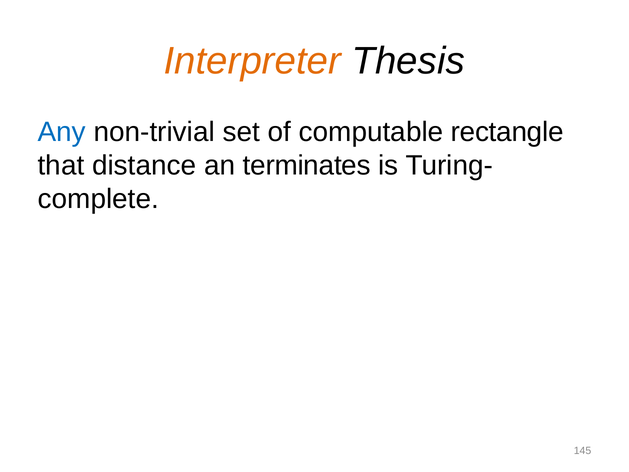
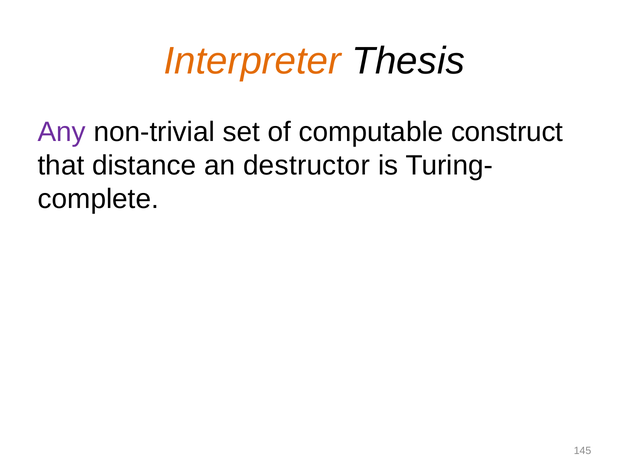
Any colour: blue -> purple
rectangle: rectangle -> construct
terminates: terminates -> destructor
